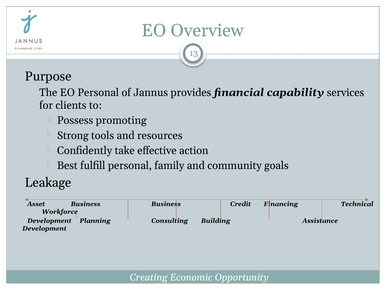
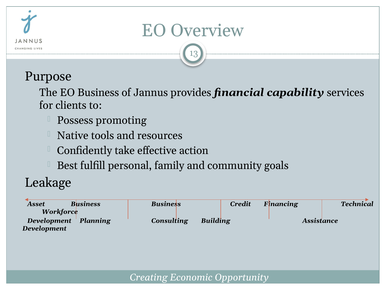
EO Personal: Personal -> Business
Strong: Strong -> Native
